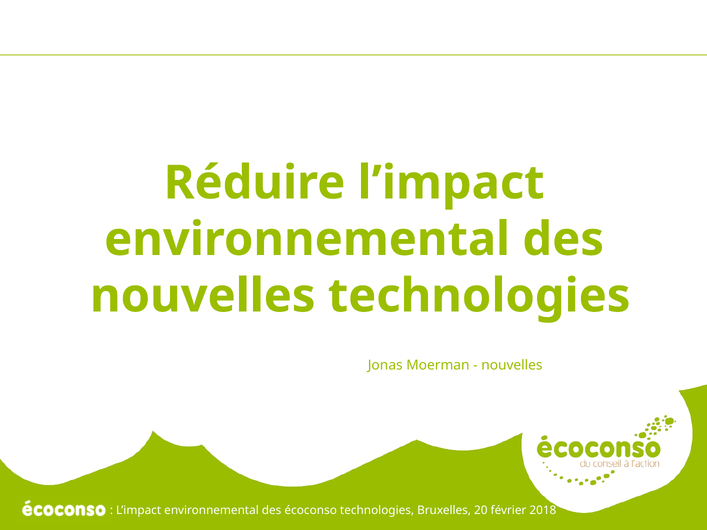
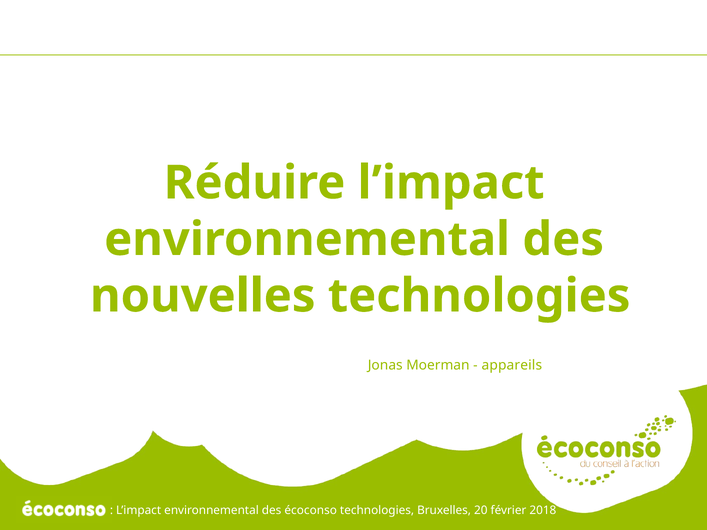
nouvelles at (512, 365): nouvelles -> appareils
